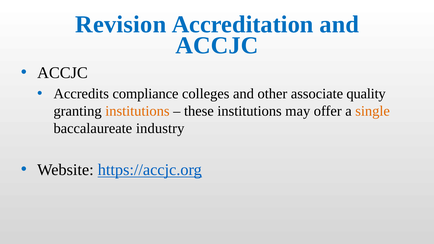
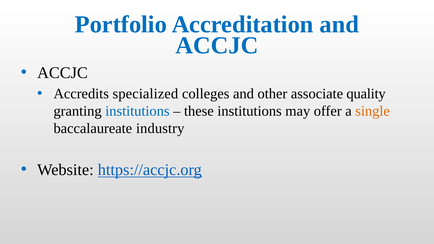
Revision: Revision -> Portfolio
compliance: compliance -> specialized
institutions at (137, 111) colour: orange -> blue
